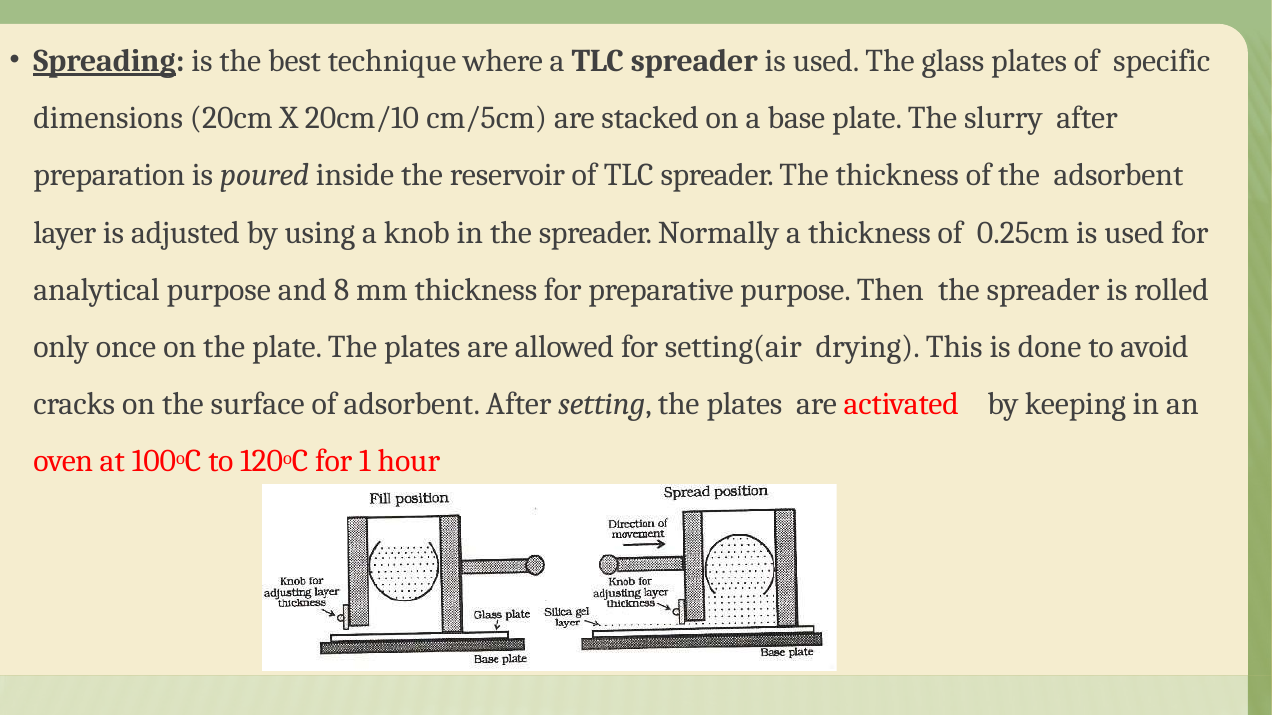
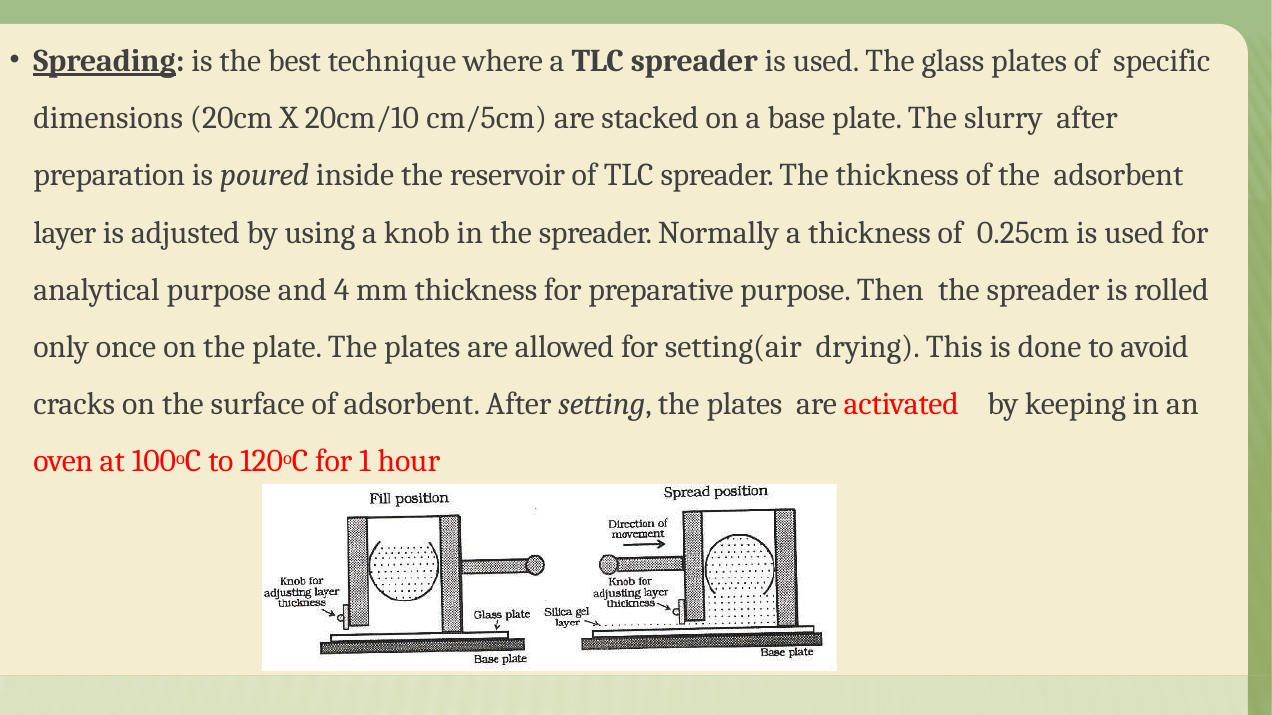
8: 8 -> 4
